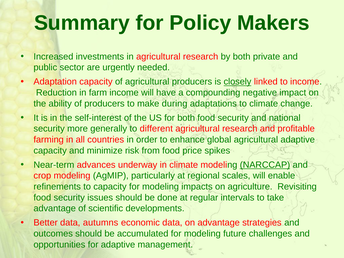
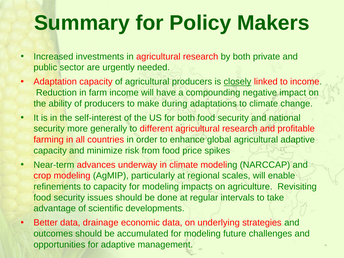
NARCCAP underline: present -> none
autumns: autumns -> drainage
on advantage: advantage -> underlying
